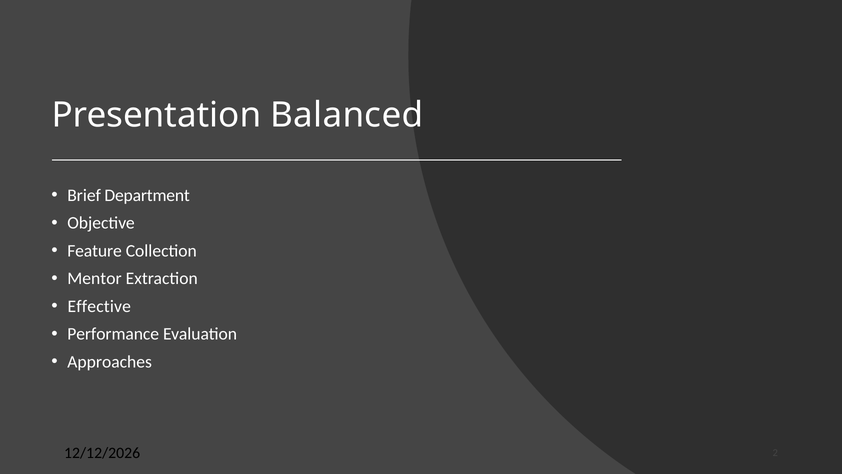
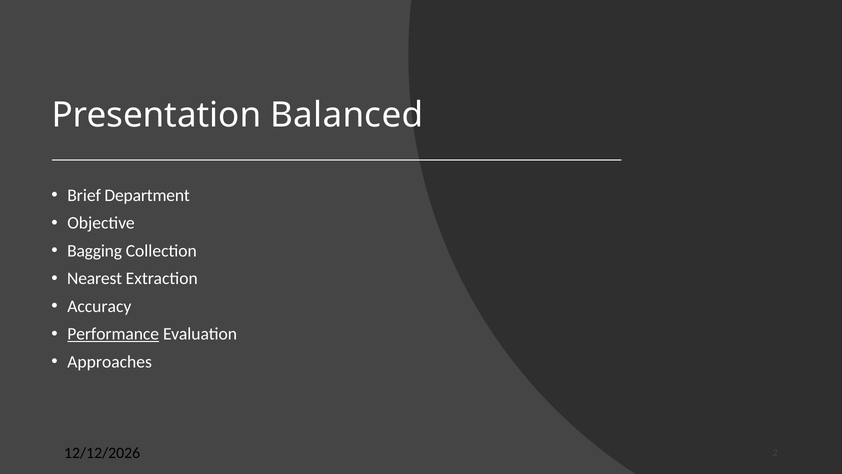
Feature: Feature -> Bagging
Mentor: Mentor -> Nearest
Effective: Effective -> Accuracy
Performance underline: none -> present
